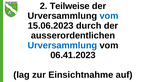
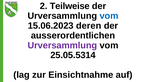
durch: durch -> deren
Urversammlung at (62, 45) colour: blue -> purple
06.41.2023: 06.41.2023 -> 25.05.5314
